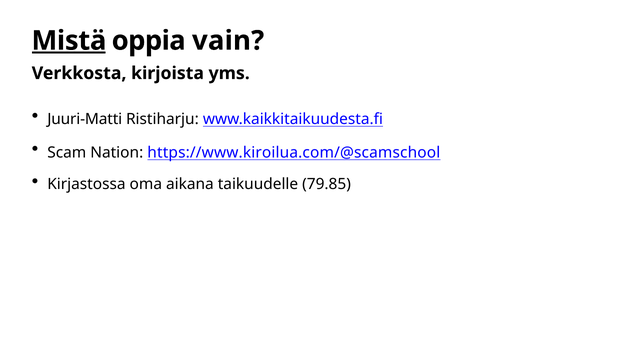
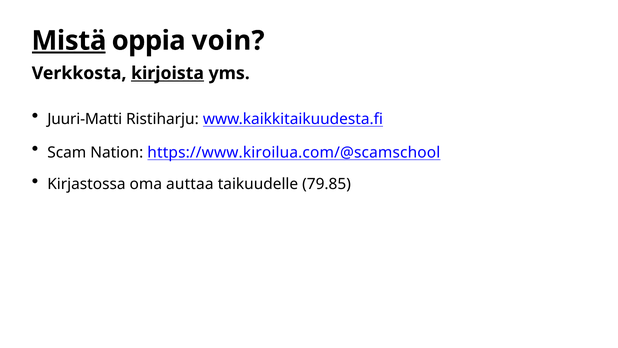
vain: vain -> voin
kirjoista underline: none -> present
aikana: aikana -> auttaa
